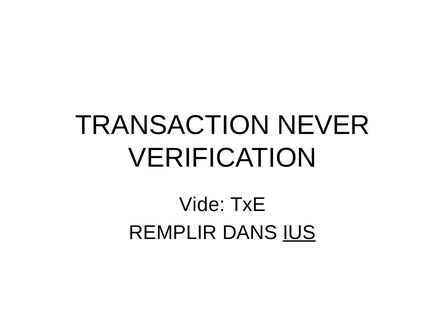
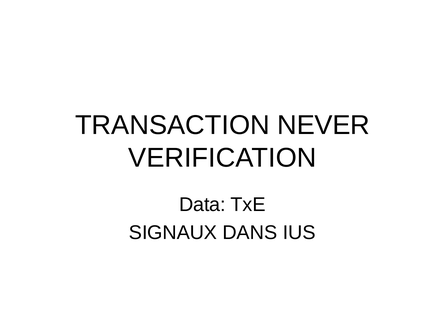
Vide: Vide -> Data
REMPLIR: REMPLIR -> SIGNAUX
IUS underline: present -> none
